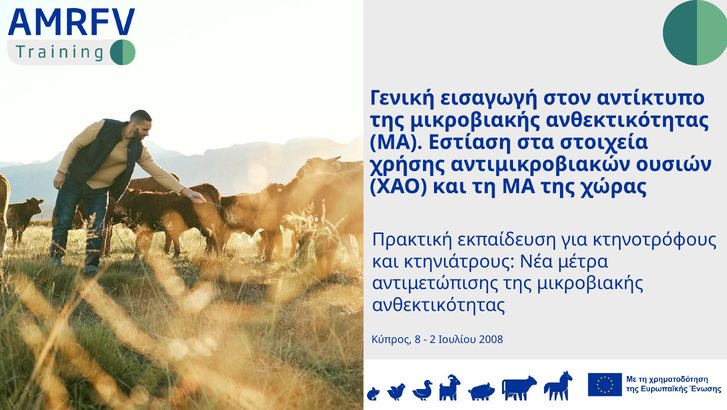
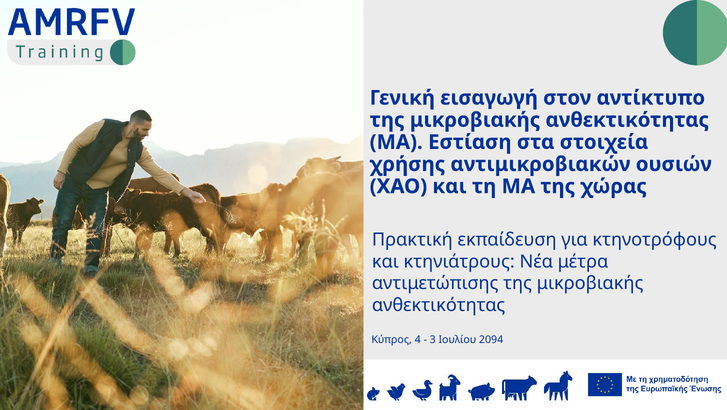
8: 8 -> 4
2: 2 -> 3
2008: 2008 -> 2094
